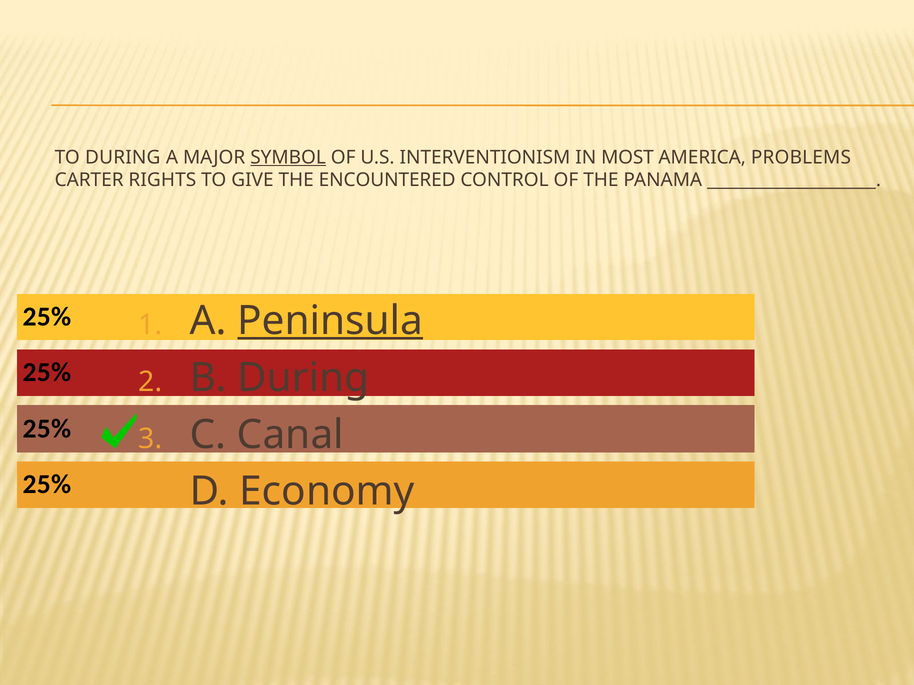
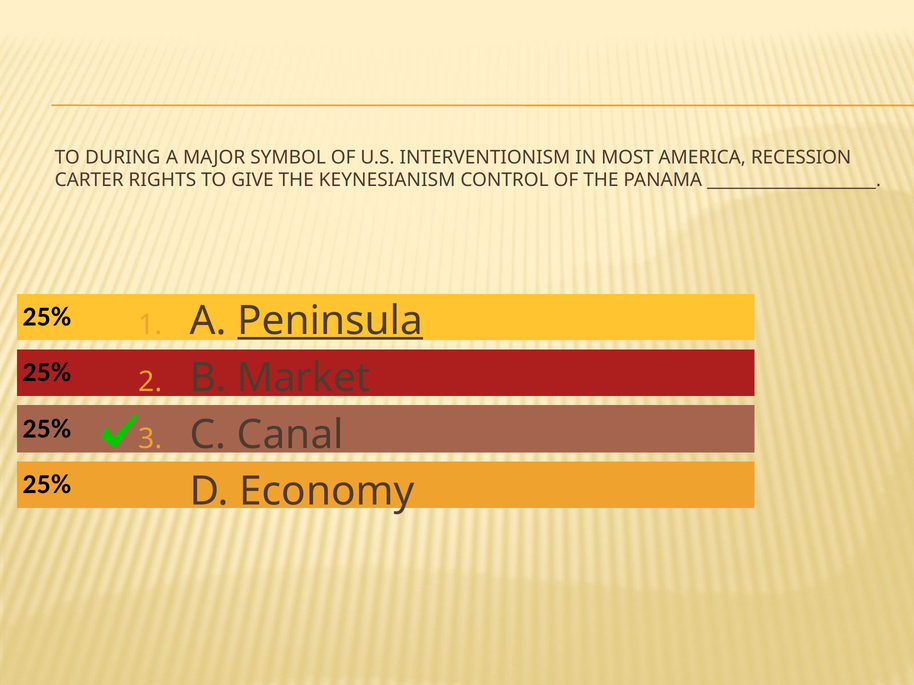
SYMBOL underline: present -> none
PROBLEMS: PROBLEMS -> RECESSION
ENCOUNTERED: ENCOUNTERED -> KEYNESIANISM
B During: During -> Market
